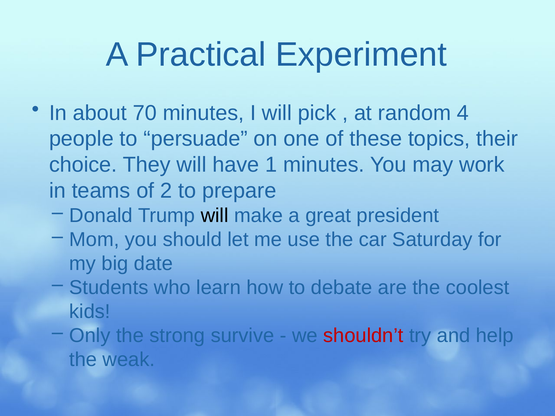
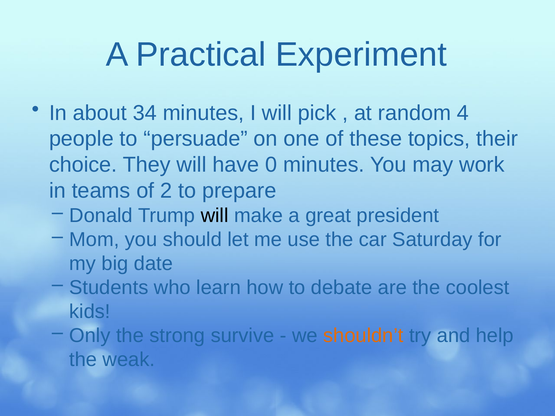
70: 70 -> 34
1: 1 -> 0
shouldn’t colour: red -> orange
